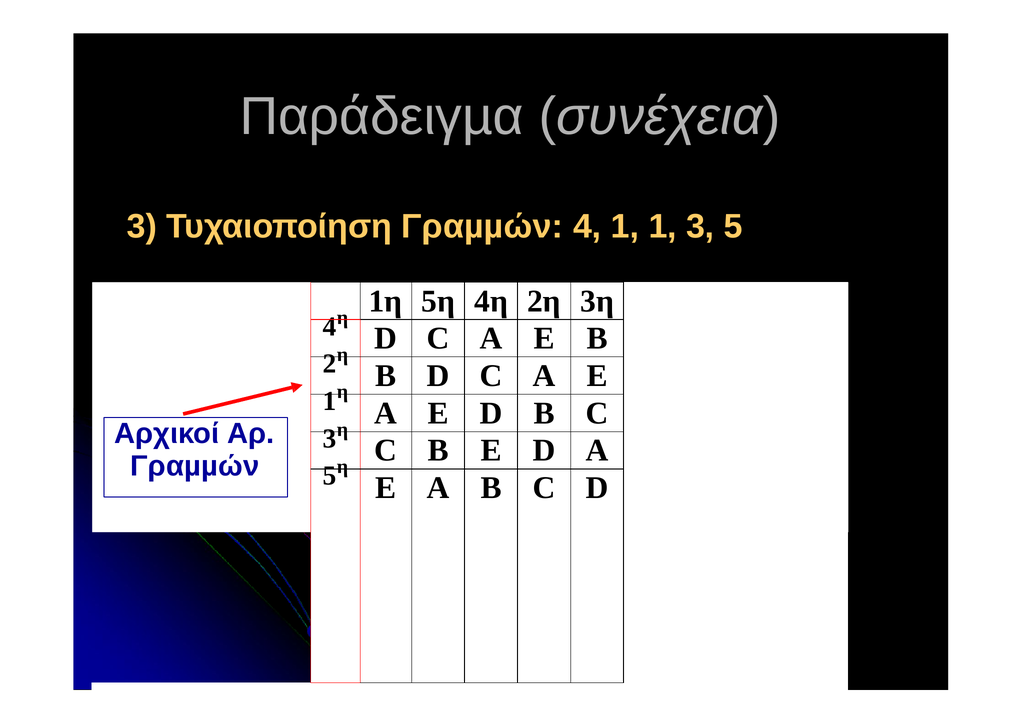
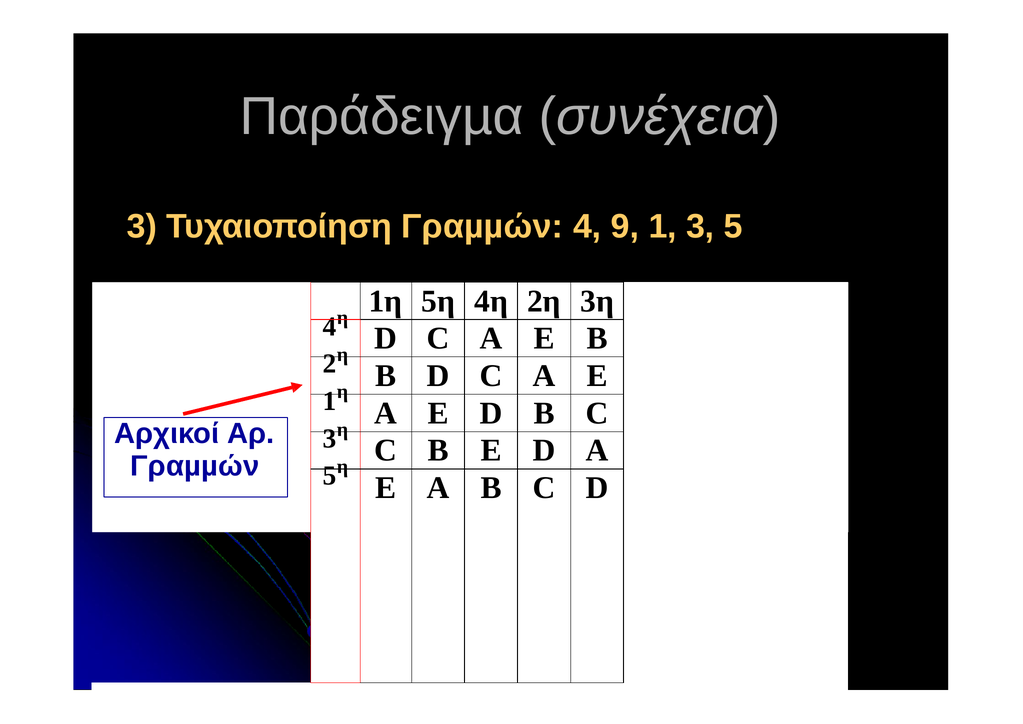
4 1: 1 -> 9
